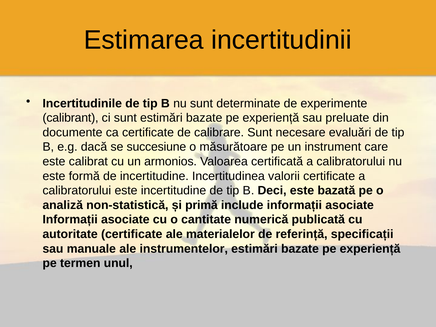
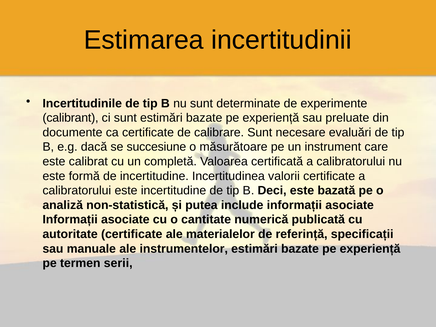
armonios: armonios -> completă
primă: primă -> putea
unul: unul -> serii
